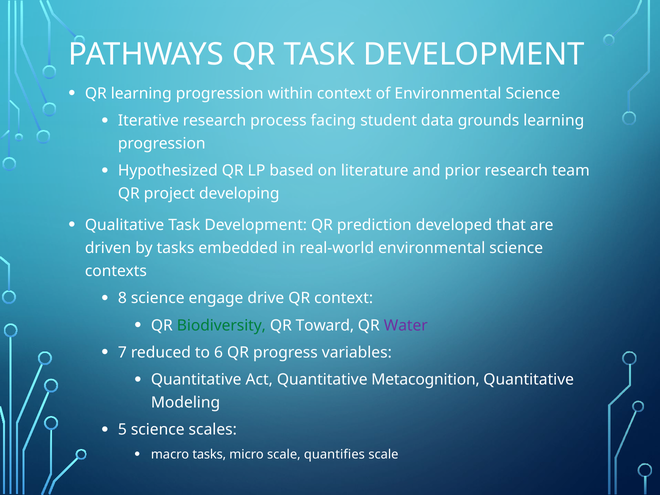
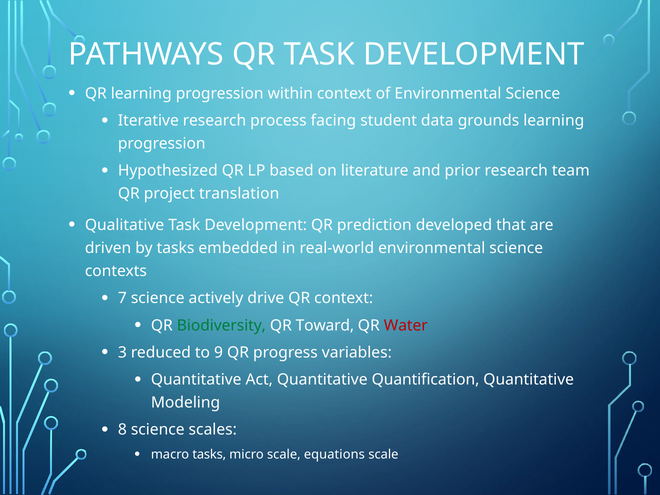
developing: developing -> translation
8: 8 -> 7
engage: engage -> actively
Water colour: purple -> red
7: 7 -> 3
6: 6 -> 9
Metacognition: Metacognition -> Quantification
5: 5 -> 8
quantifies: quantifies -> equations
